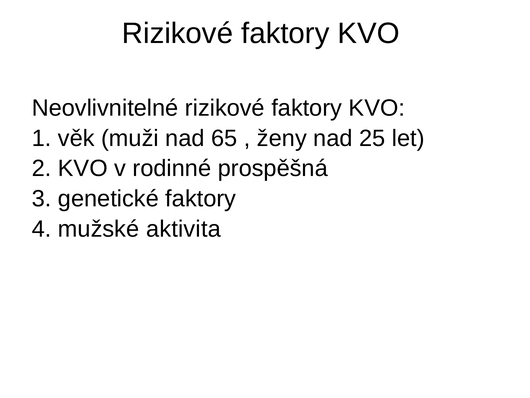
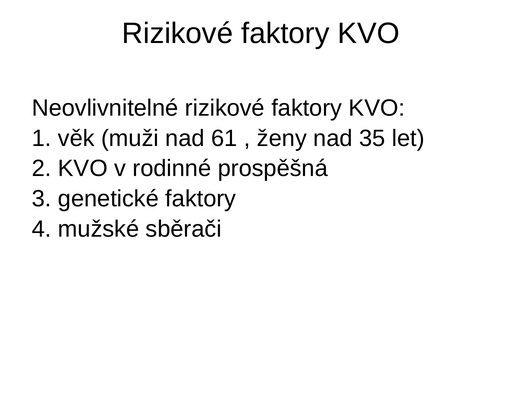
65: 65 -> 61
25: 25 -> 35
aktivita: aktivita -> sběrači
